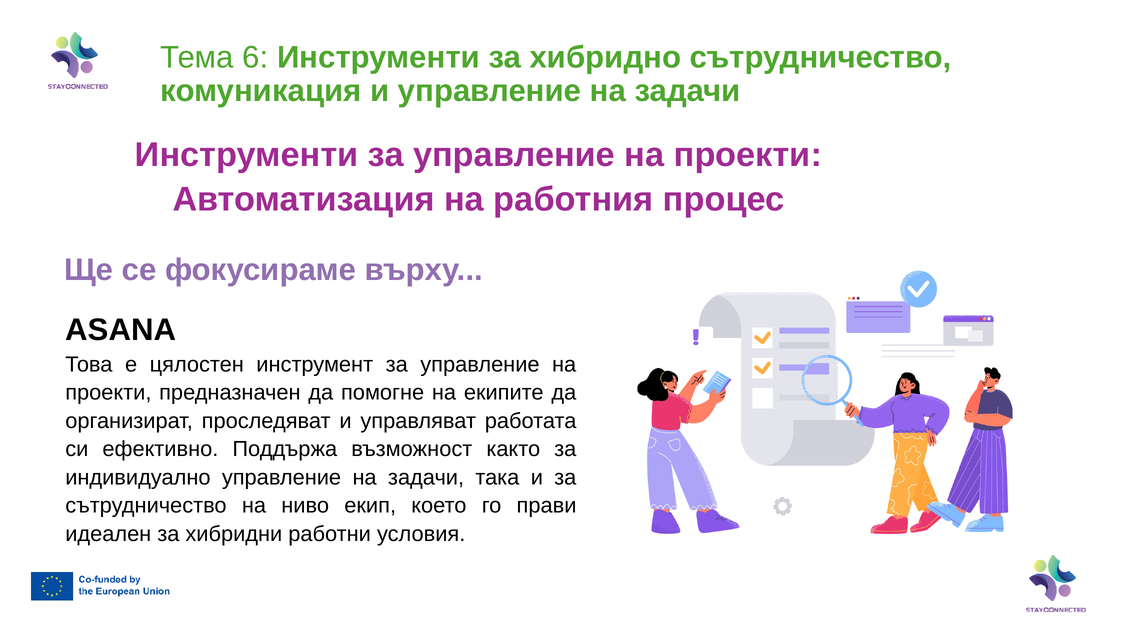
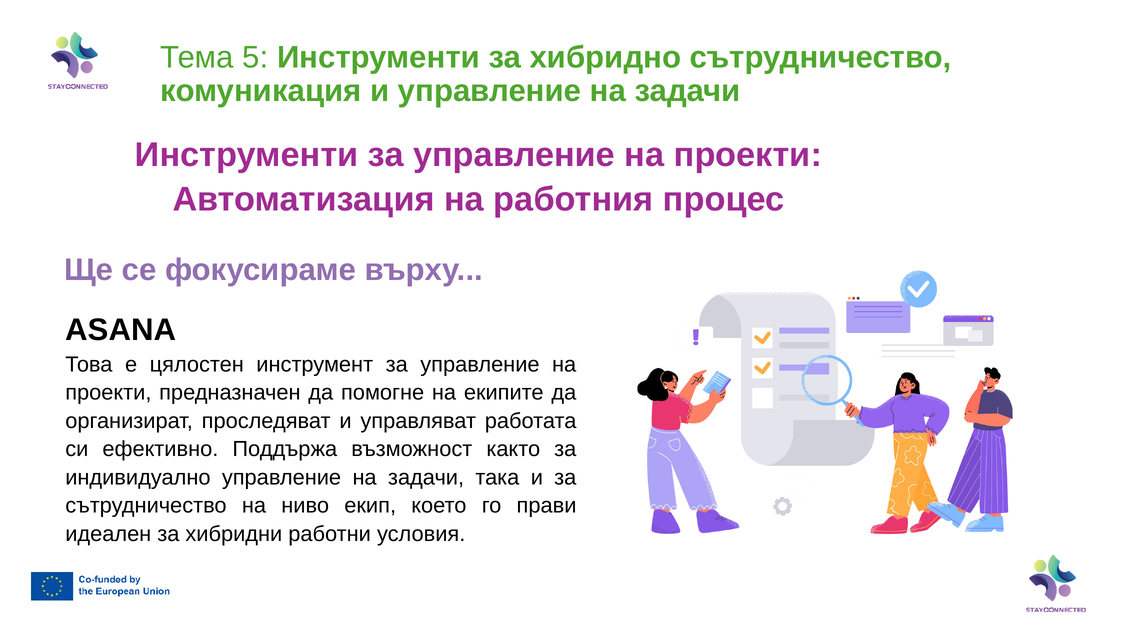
6: 6 -> 5
